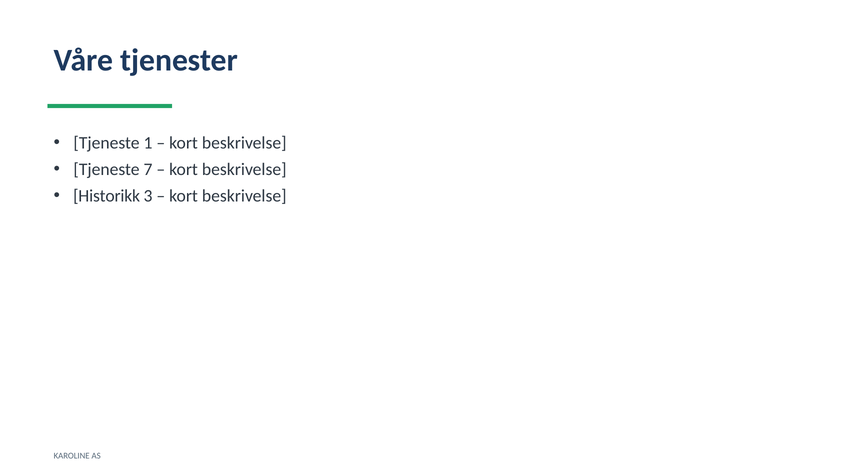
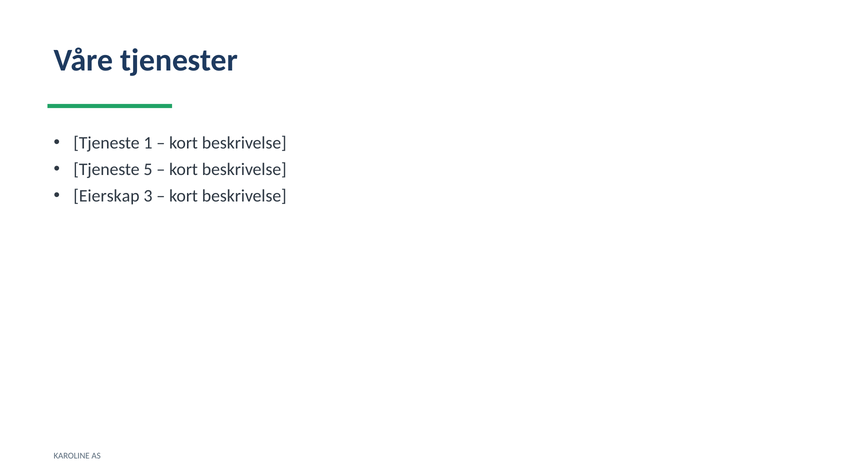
7: 7 -> 5
Historikk: Historikk -> Eierskap
